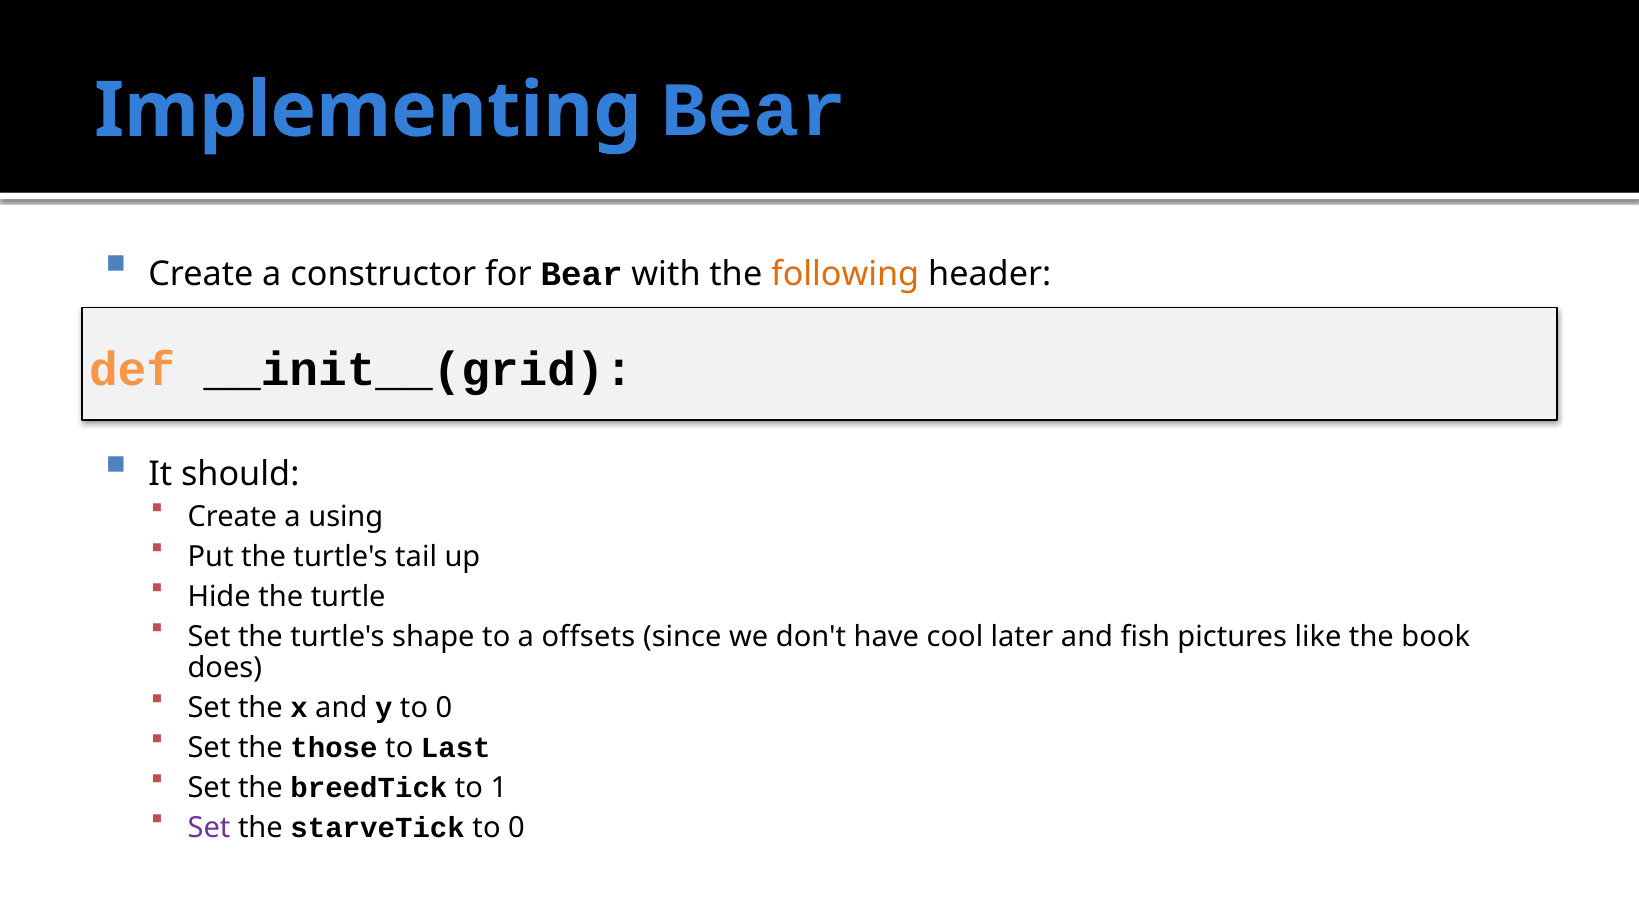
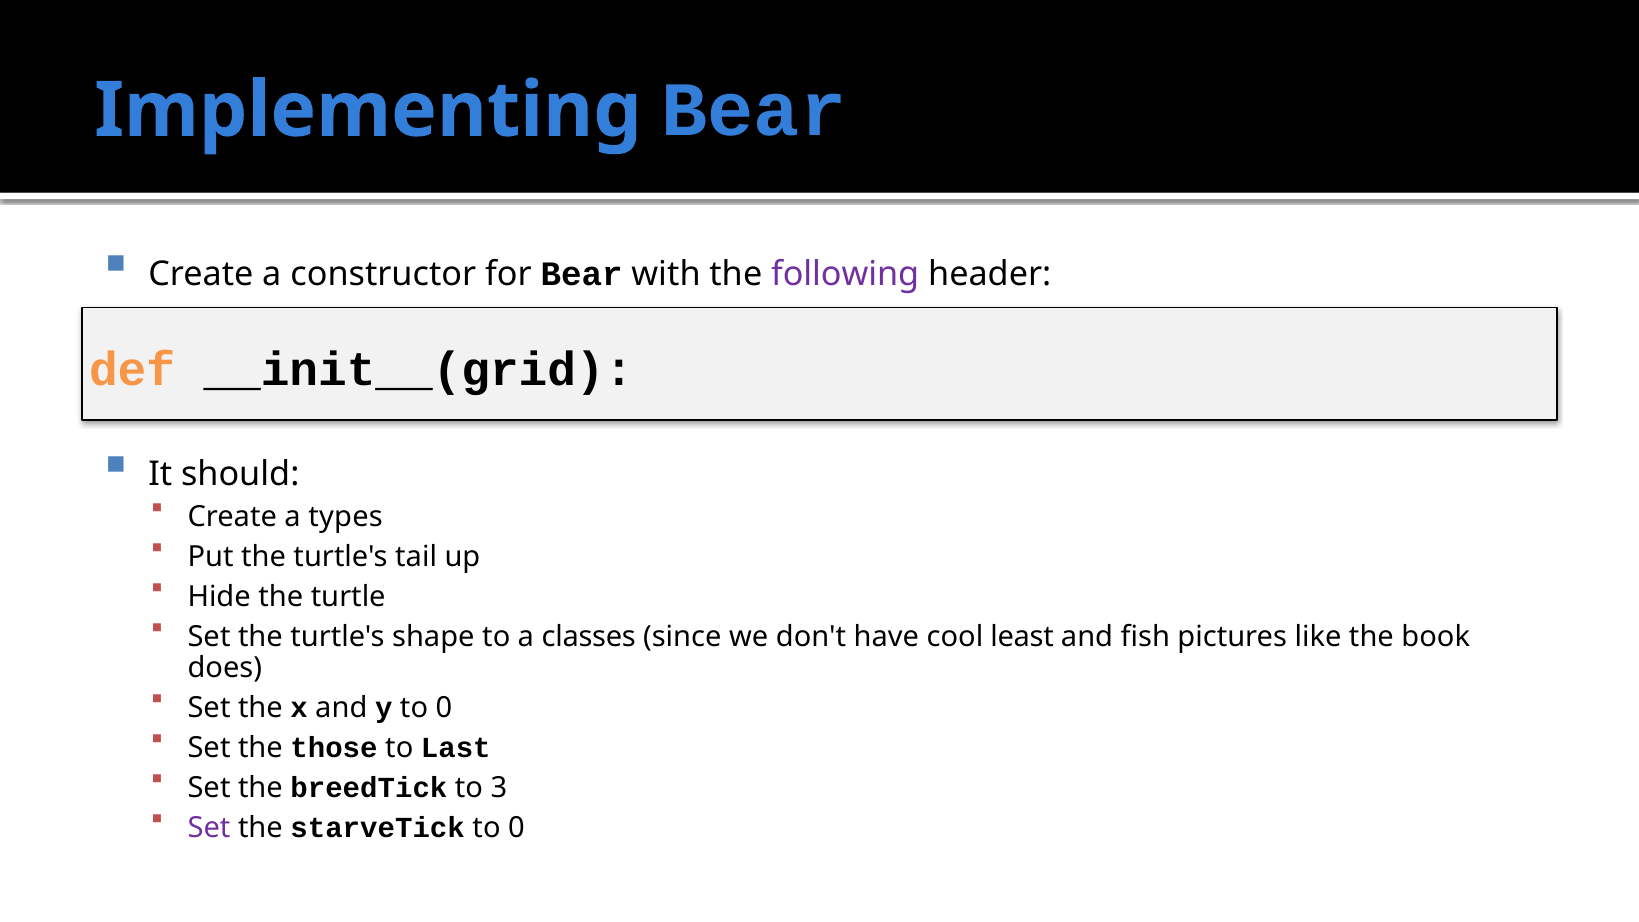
following colour: orange -> purple
using: using -> types
offsets: offsets -> classes
later: later -> least
1: 1 -> 3
